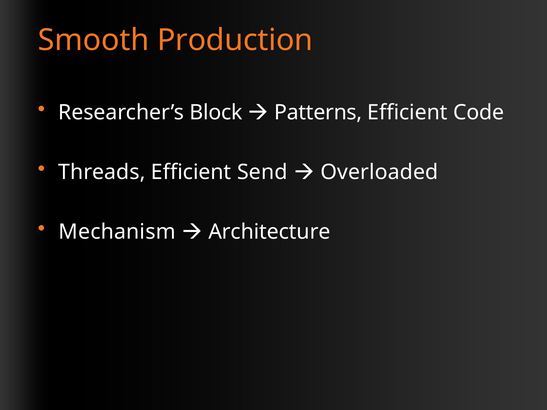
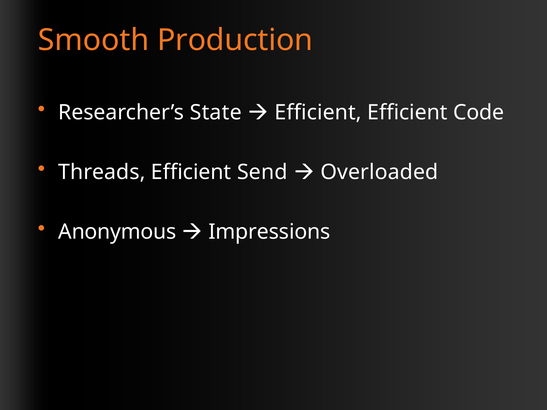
Block: Block -> State
Patterns at (318, 113): Patterns -> Efficient
Mechanism: Mechanism -> Anonymous
Architecture: Architecture -> Impressions
